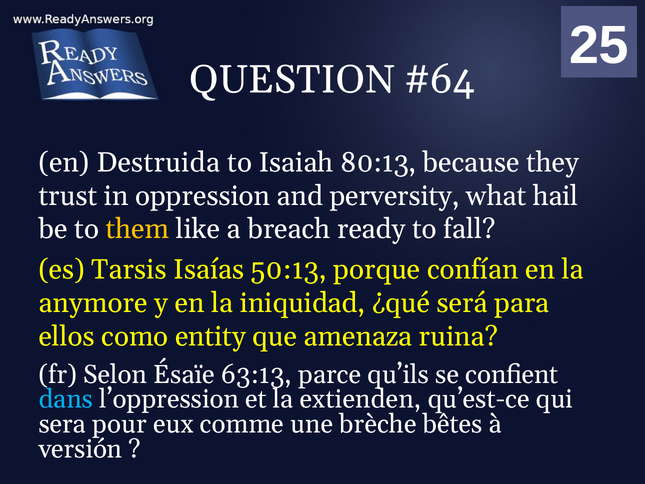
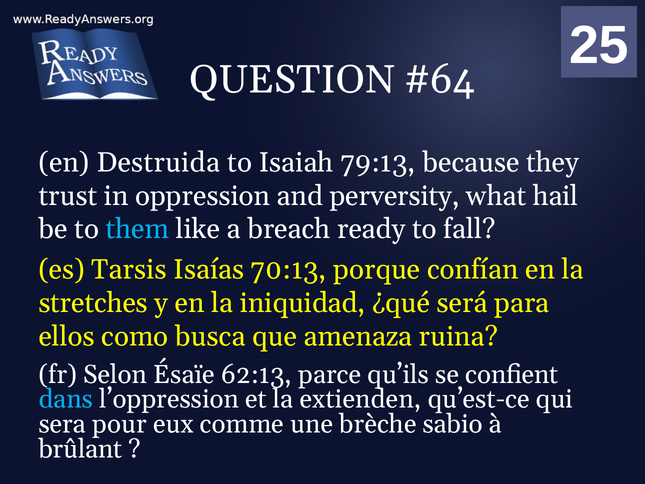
80:13: 80:13 -> 79:13
them colour: yellow -> light blue
50:13: 50:13 -> 70:13
anymore: anymore -> stretches
entity: entity -> busca
63:13: 63:13 -> 62:13
bêtes: bêtes -> sabio
versión: versión -> brûlant
